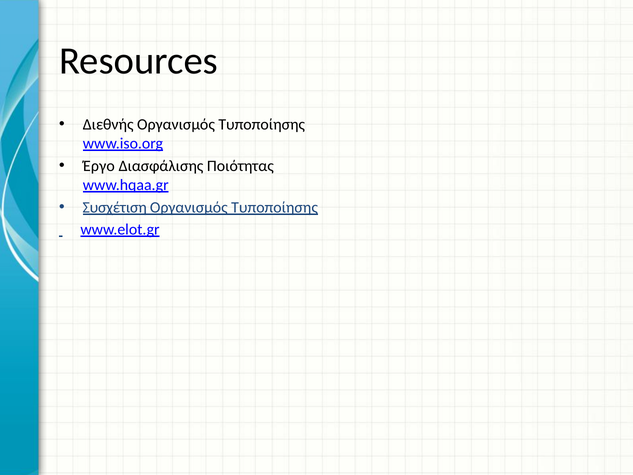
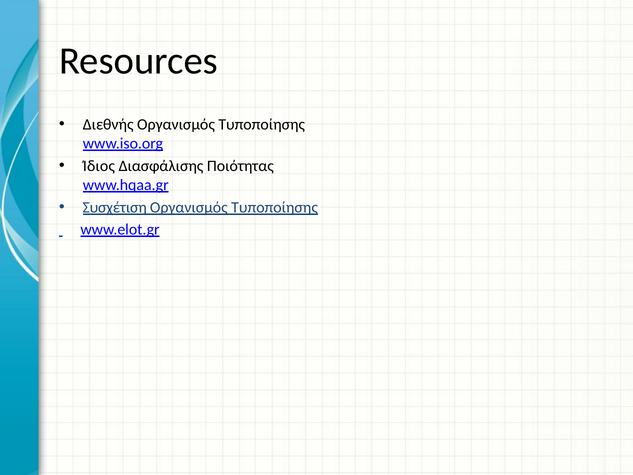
Έργο: Έργο -> Ίδιος
